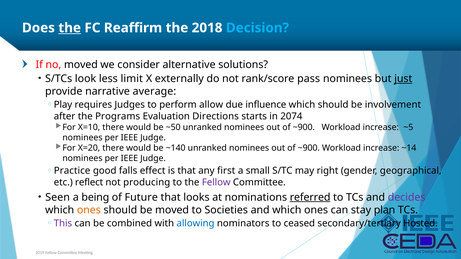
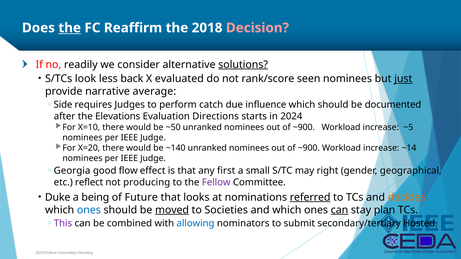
Decision colour: light blue -> pink
no moved: moved -> readily
solutions underline: none -> present
limit: limit -> back
externally: externally -> evaluated
pass: pass -> seen
Play: Play -> Side
allow: allow -> catch
involvement: involvement -> documented
Programs: Programs -> Elevations
2074: 2074 -> 2024
Practice: Practice -> Georgia
falls: falls -> flow
Seen: Seen -> Duke
decides colour: purple -> orange
ones at (89, 210) colour: orange -> blue
moved at (172, 210) underline: none -> present
can at (339, 210) underline: none -> present
ceased: ceased -> submit
